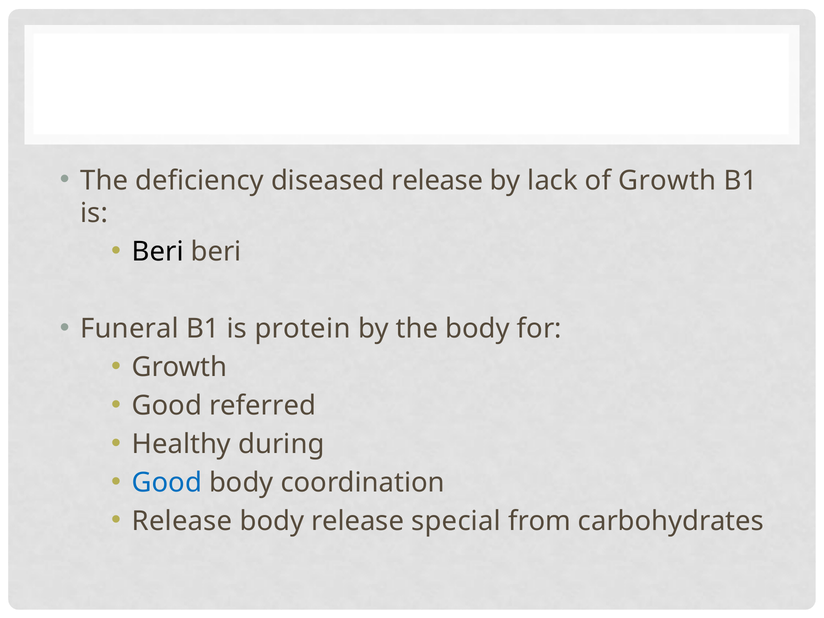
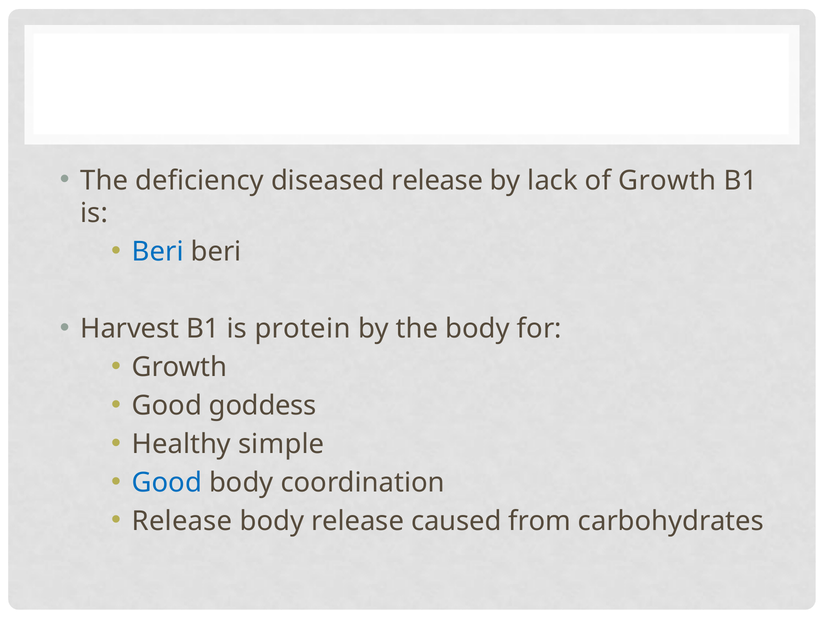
Beri at (158, 252) colour: black -> blue
Funeral: Funeral -> Harvest
referred: referred -> goddess
during: during -> simple
special: special -> caused
